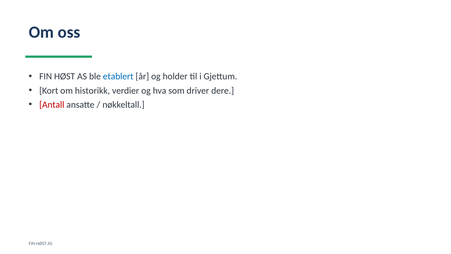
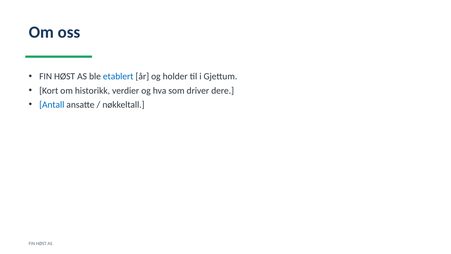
Antall colour: red -> blue
